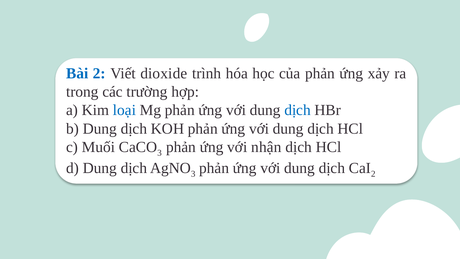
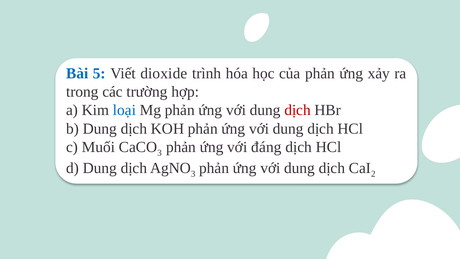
Bài 2: 2 -> 5
dịch at (298, 110) colour: blue -> red
nhận: nhận -> đáng
